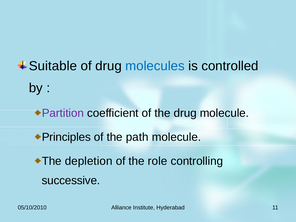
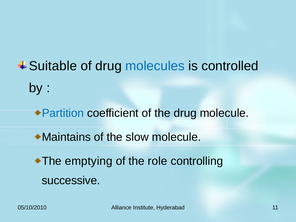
Partition colour: purple -> blue
Principles: Principles -> Maintains
path: path -> slow
depletion: depletion -> emptying
